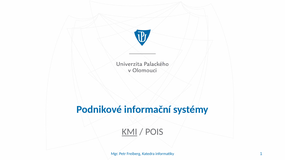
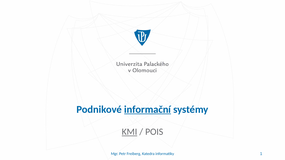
informační underline: none -> present
